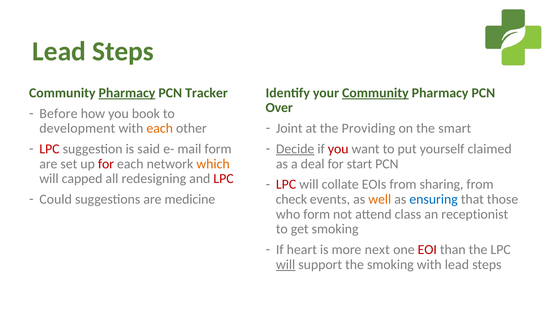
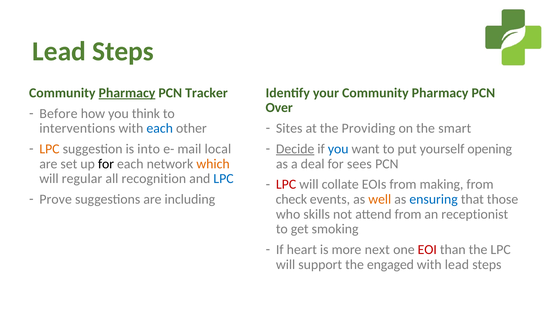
Community at (375, 93) underline: present -> none
book: book -> think
Joint: Joint -> Sites
development: development -> interventions
each at (160, 128) colour: orange -> blue
LPC at (49, 149) colour: red -> orange
said: said -> into
mail form: form -> local
you at (338, 149) colour: red -> blue
claimed: claimed -> opening
start: start -> sees
for at (106, 164) colour: red -> black
capped: capped -> regular
redesigning: redesigning -> recognition
LPC at (224, 179) colour: red -> blue
sharing: sharing -> making
Could: Could -> Prove
medicine: medicine -> including
who form: form -> skills
attend class: class -> from
will at (286, 264) underline: present -> none
the smoking: smoking -> engaged
